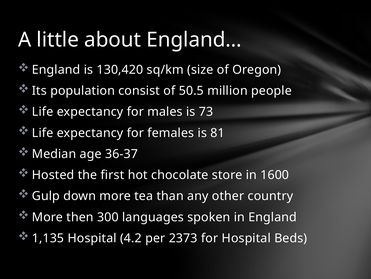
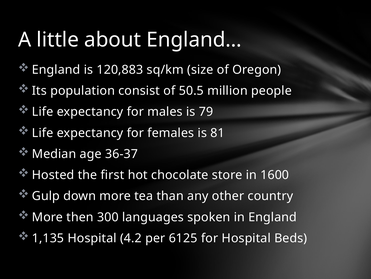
130,420: 130,420 -> 120,883
73: 73 -> 79
2373: 2373 -> 6125
